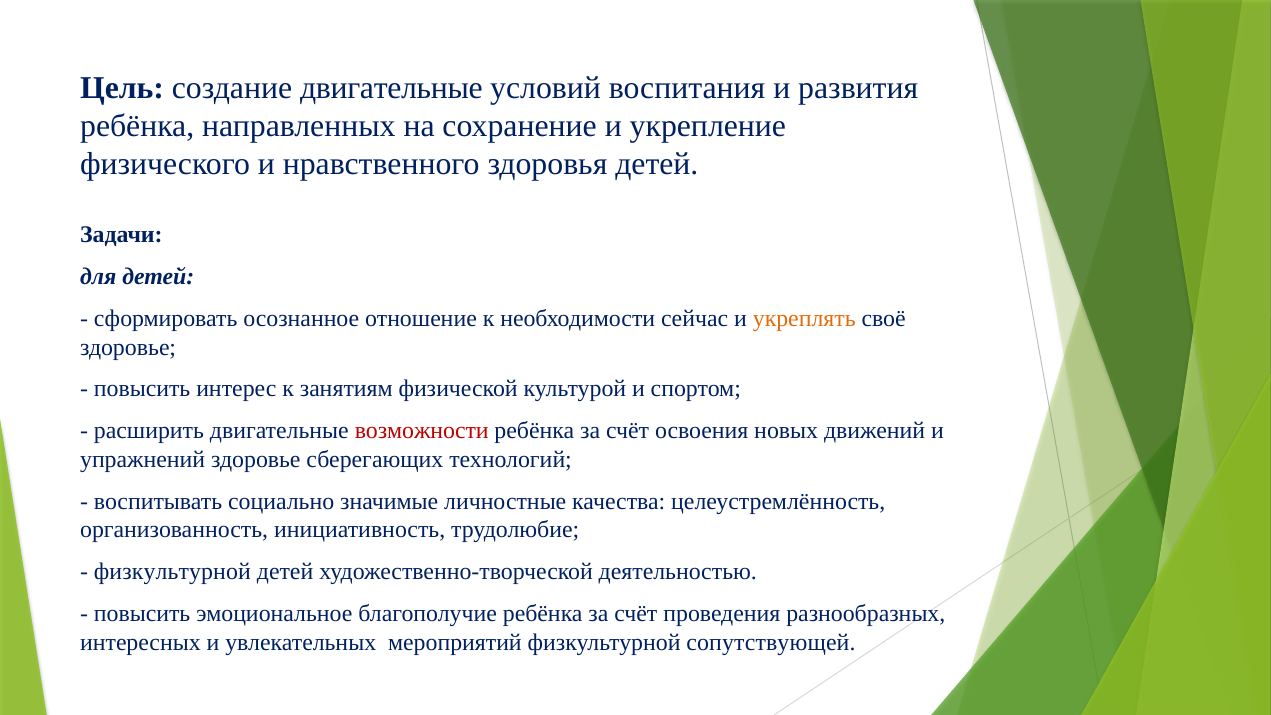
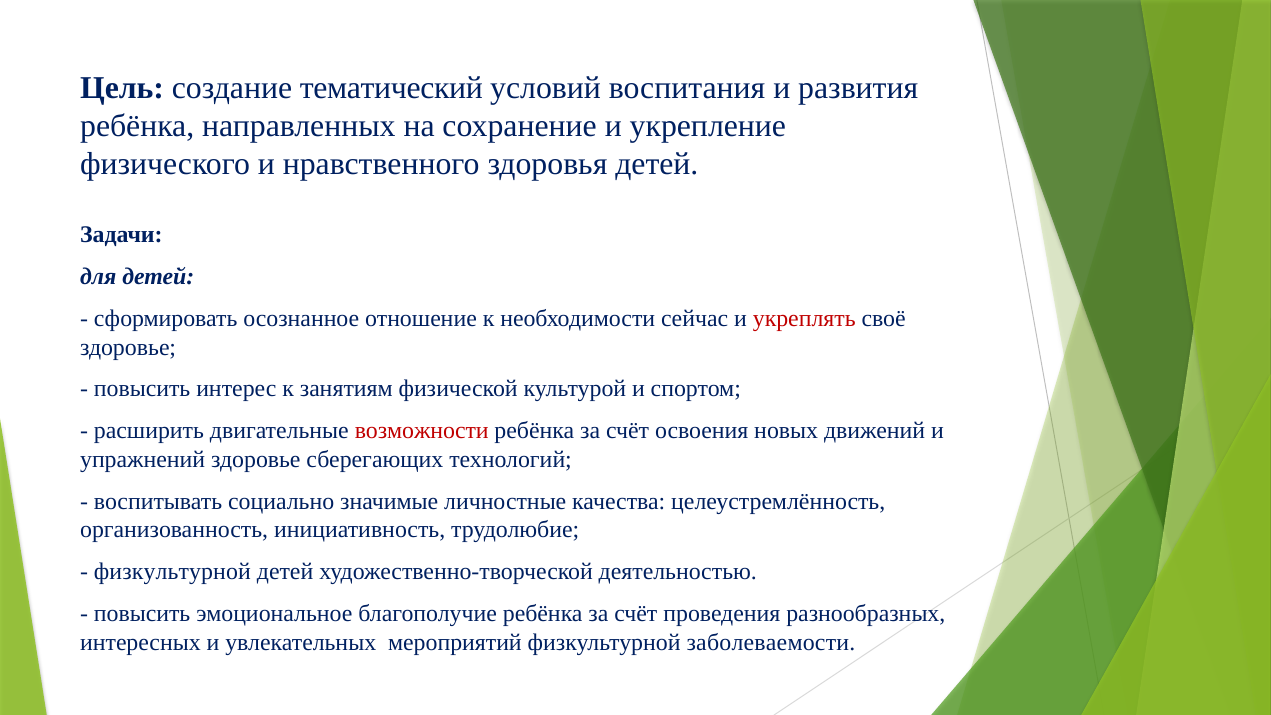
создание двигательные: двигательные -> тематический
укреплять colour: orange -> red
сопутствующей: сопутствующей -> заболеваемости
